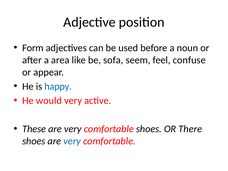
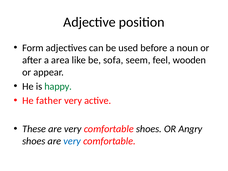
confuse: confuse -> wooden
happy colour: blue -> green
would: would -> father
There: There -> Angry
